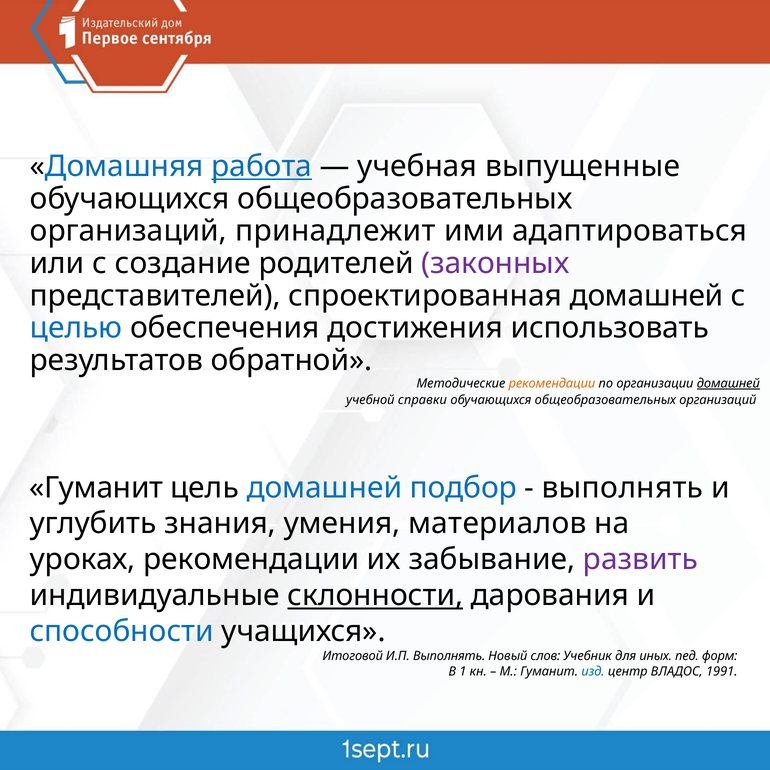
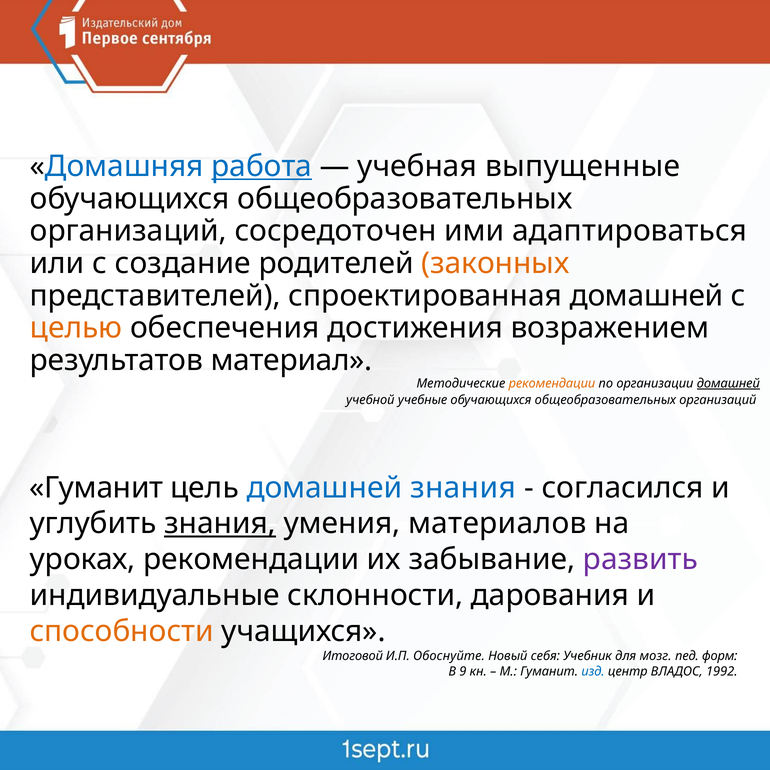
принадлежит: принадлежит -> сосредоточен
законных colour: purple -> orange
целью colour: blue -> orange
использовать: использовать -> возражением
обратной: обратной -> материал
справки: справки -> учебные
домашней подбор: подбор -> знания
выполнять at (622, 488): выполнять -> согласился
знания at (220, 524) underline: none -> present
склонности underline: present -> none
способности colour: blue -> orange
И.П Выполнять: Выполнять -> Обоснуйте
слов: слов -> себя
иных: иных -> мозг
1: 1 -> 9
1991: 1991 -> 1992
